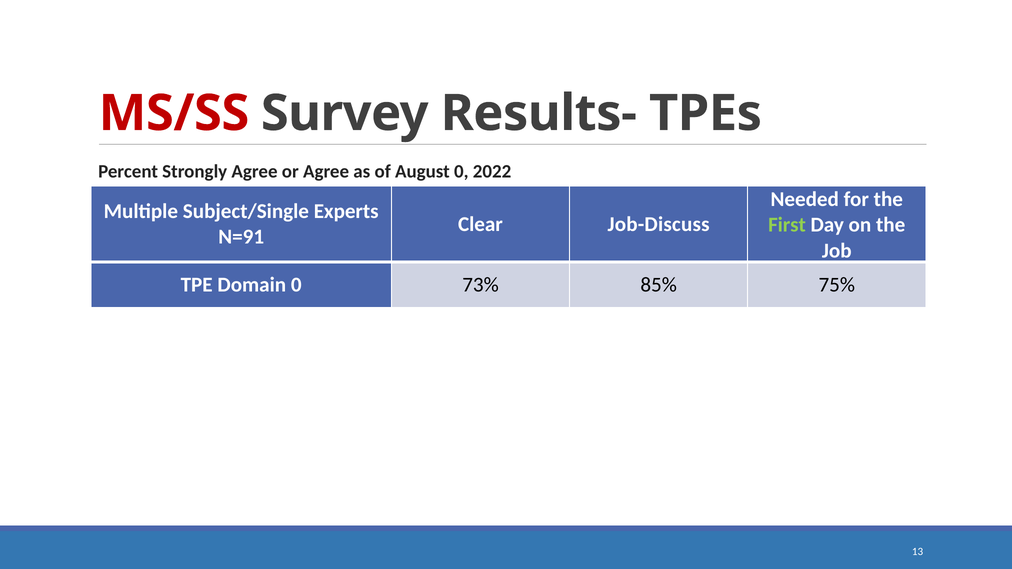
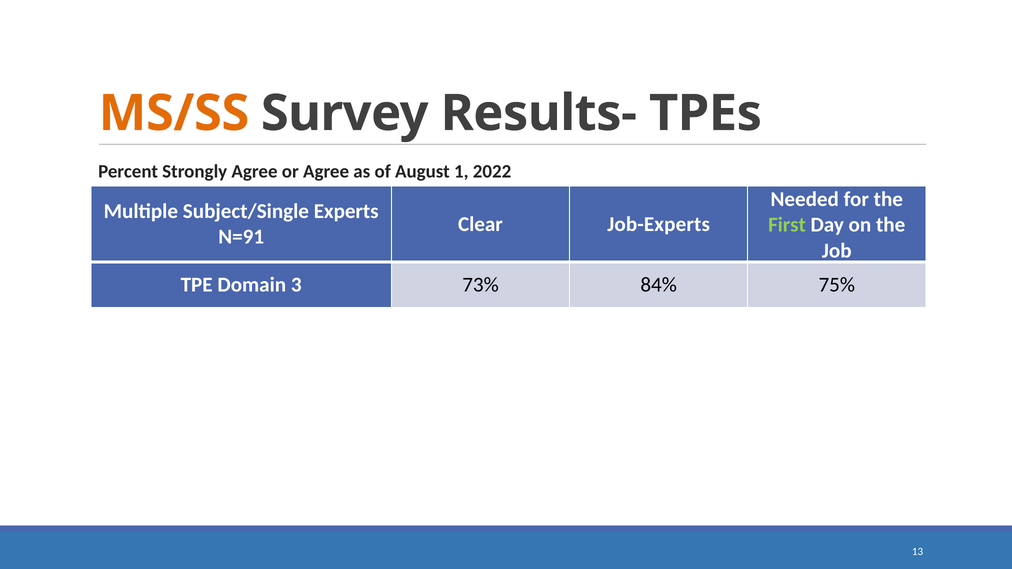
MS/SS colour: red -> orange
August 0: 0 -> 1
Job-Discuss: Job-Discuss -> Job-Experts
Domain 0: 0 -> 3
85%: 85% -> 84%
